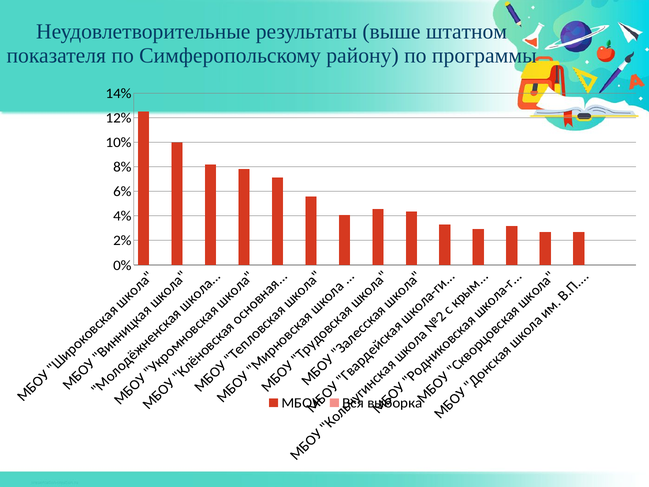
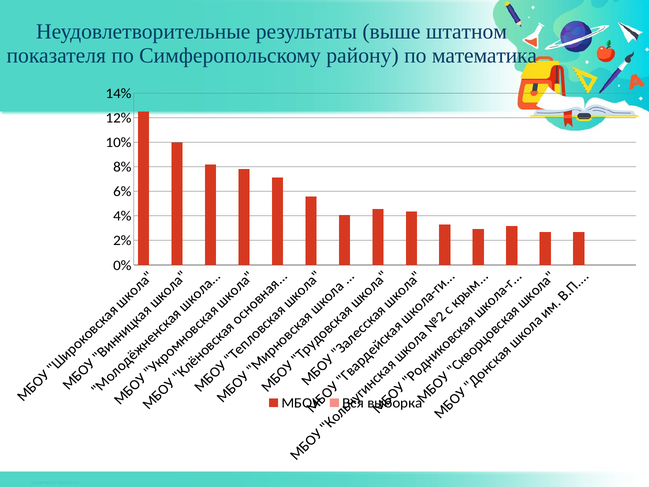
программы: программы -> математика
